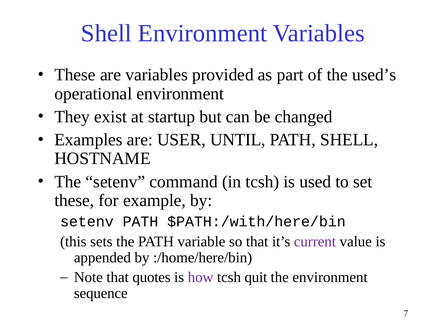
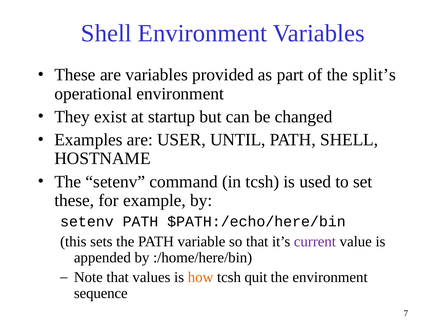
used’s: used’s -> split’s
$PATH:/with/here/bin: $PATH:/with/here/bin -> $PATH:/echo/here/bin
quotes: quotes -> values
how colour: purple -> orange
